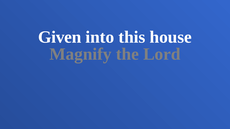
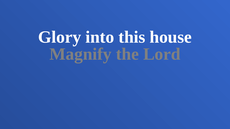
Given: Given -> Glory
